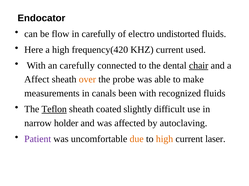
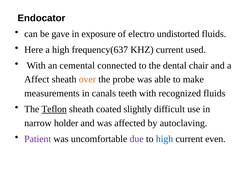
flow: flow -> gave
in carefully: carefully -> exposure
frequency(420: frequency(420 -> frequency(637
an carefully: carefully -> cemental
chair underline: present -> none
been: been -> teeth
due colour: orange -> purple
high at (165, 139) colour: orange -> blue
laser: laser -> even
